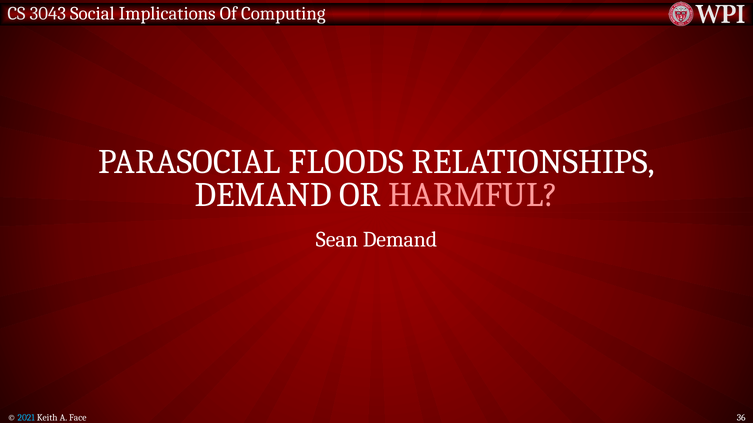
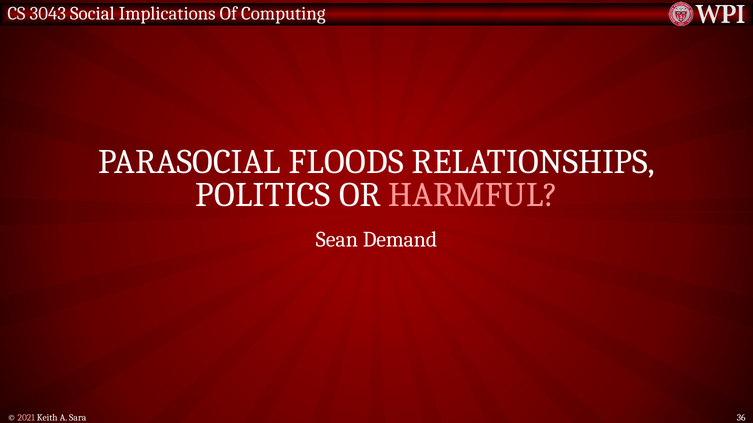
DEMAND at (263, 195): DEMAND -> POLITICS
2021 colour: light blue -> pink
Face: Face -> Sara
